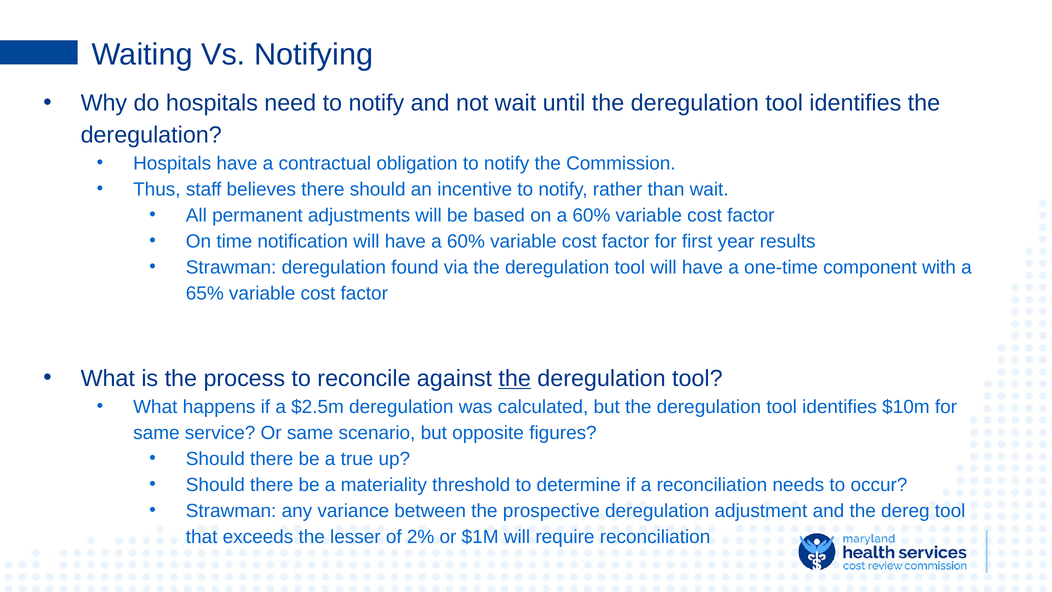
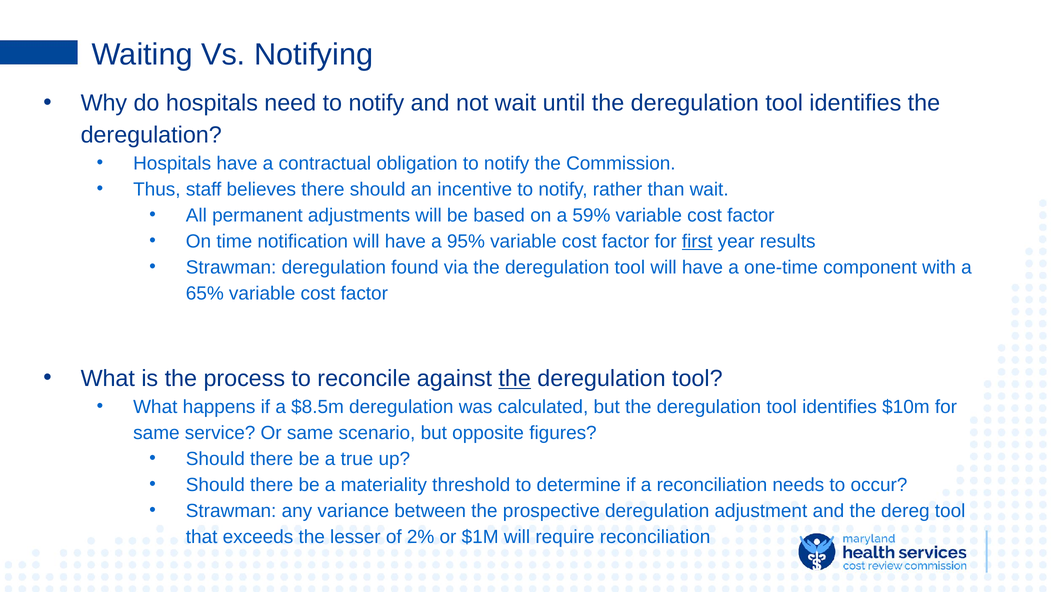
on a 60%: 60% -> 59%
have a 60%: 60% -> 95%
first underline: none -> present
$2.5m: $2.5m -> $8.5m
